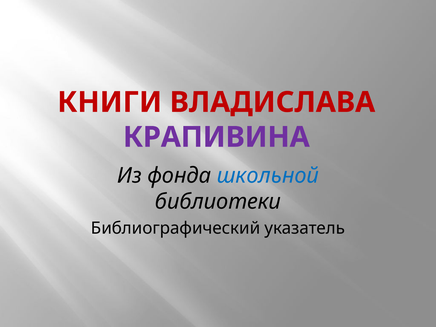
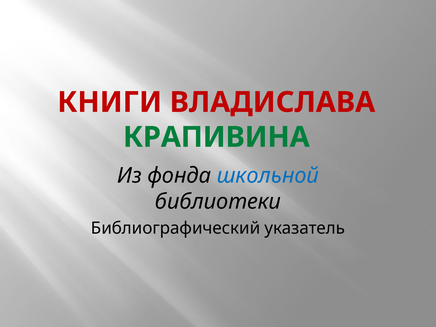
КРАПИВИНА colour: purple -> green
